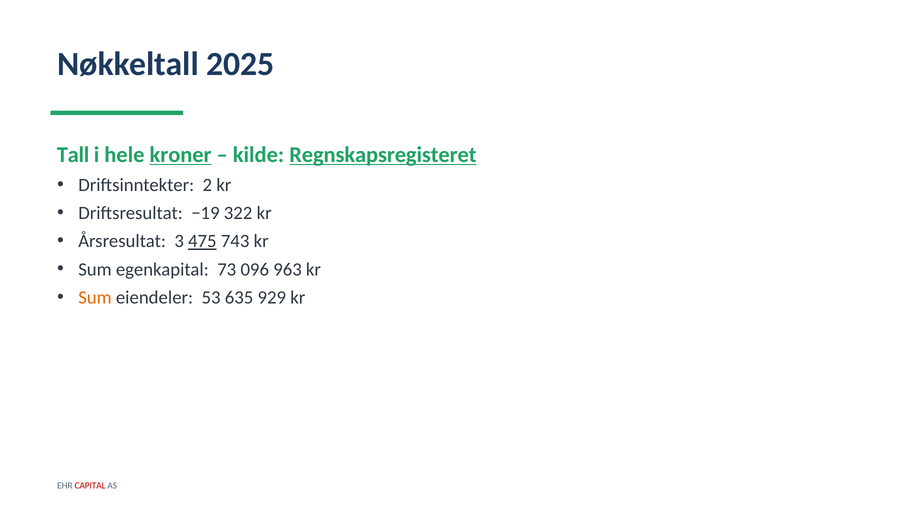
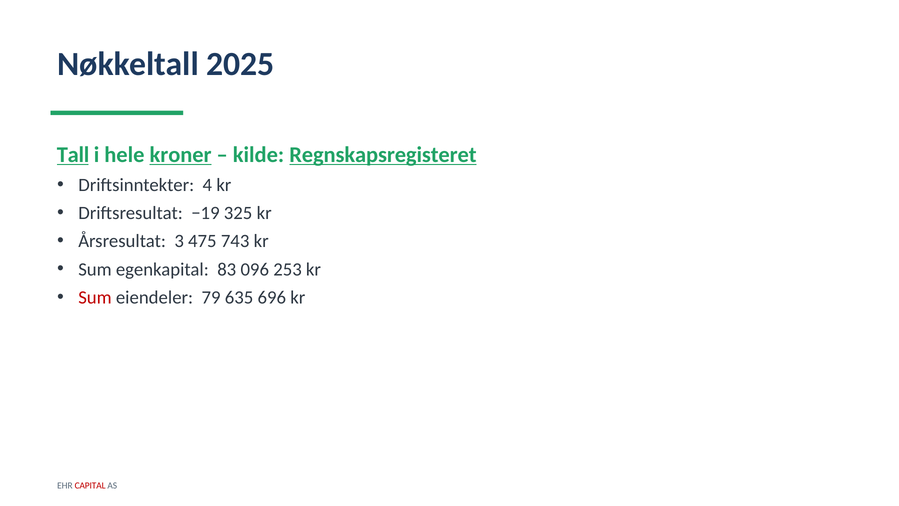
Tall underline: none -> present
2: 2 -> 4
322: 322 -> 325
475 underline: present -> none
73: 73 -> 83
963: 963 -> 253
Sum at (95, 297) colour: orange -> red
53: 53 -> 79
929: 929 -> 696
